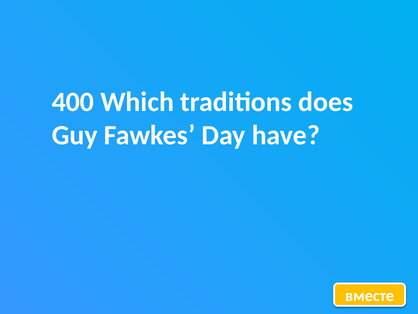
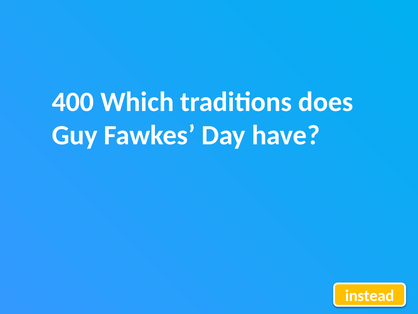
вместе: вместе -> instead
